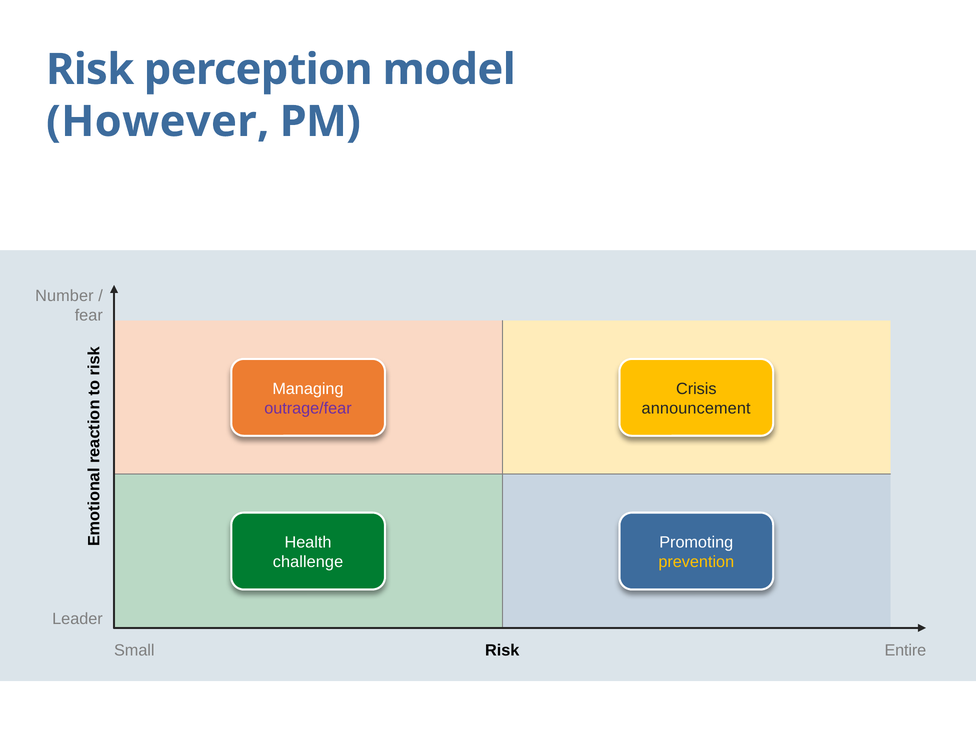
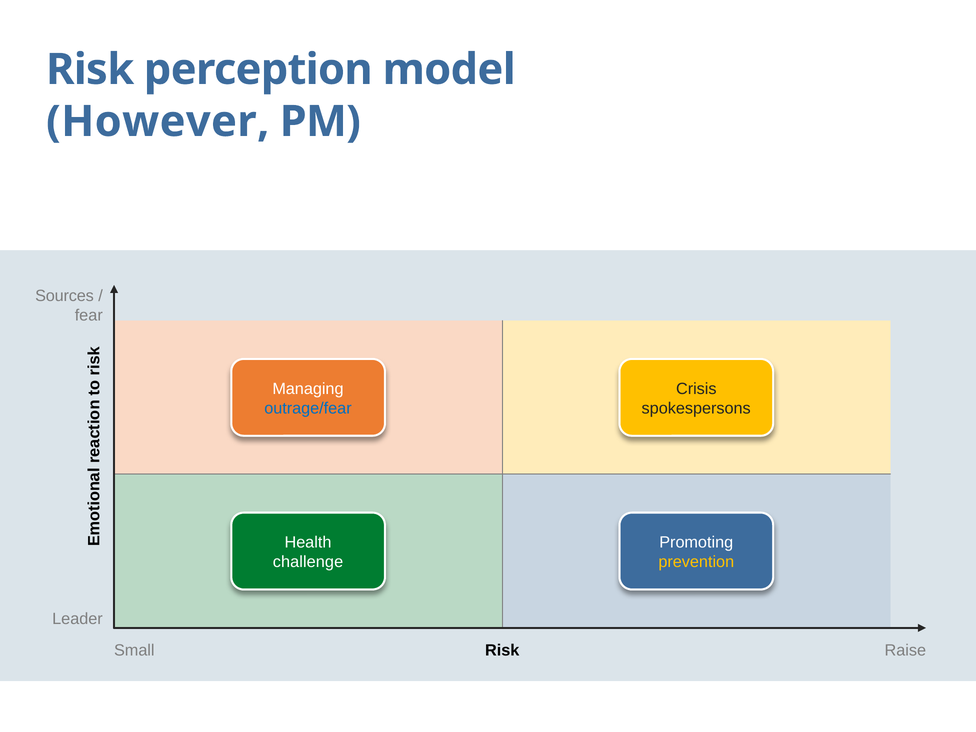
Number: Number -> Sources
outrage/fear colour: purple -> blue
announcement: announcement -> spokespersons
Entire: Entire -> Raise
